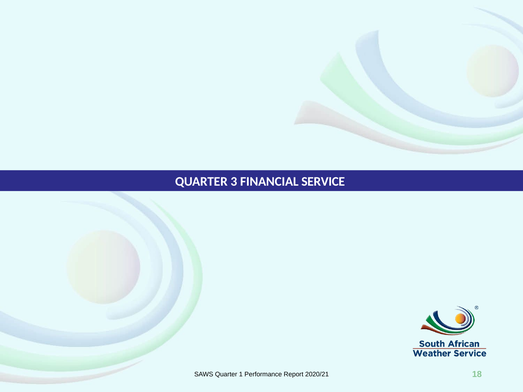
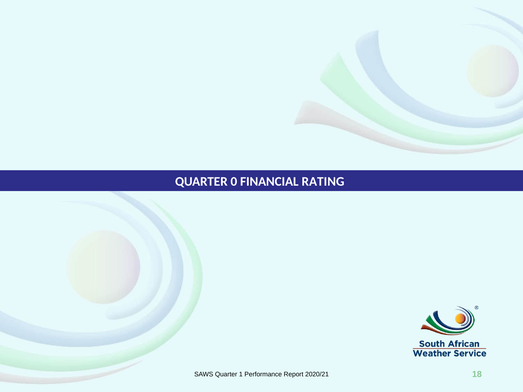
3: 3 -> 0
SERVICE: SERVICE -> RATING
